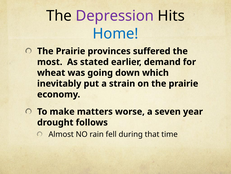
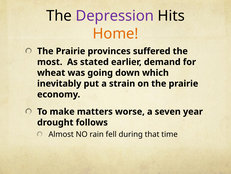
Home colour: blue -> orange
